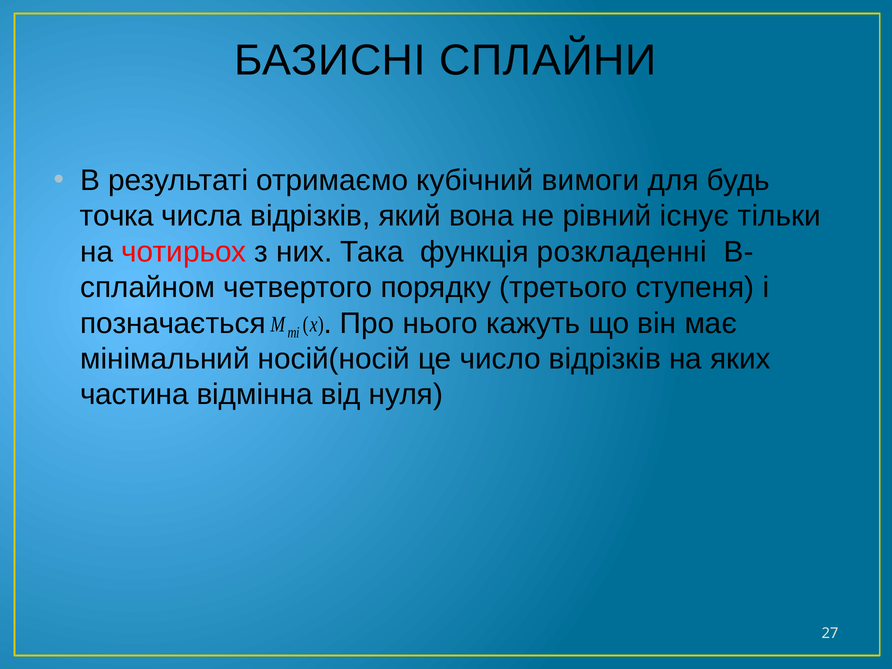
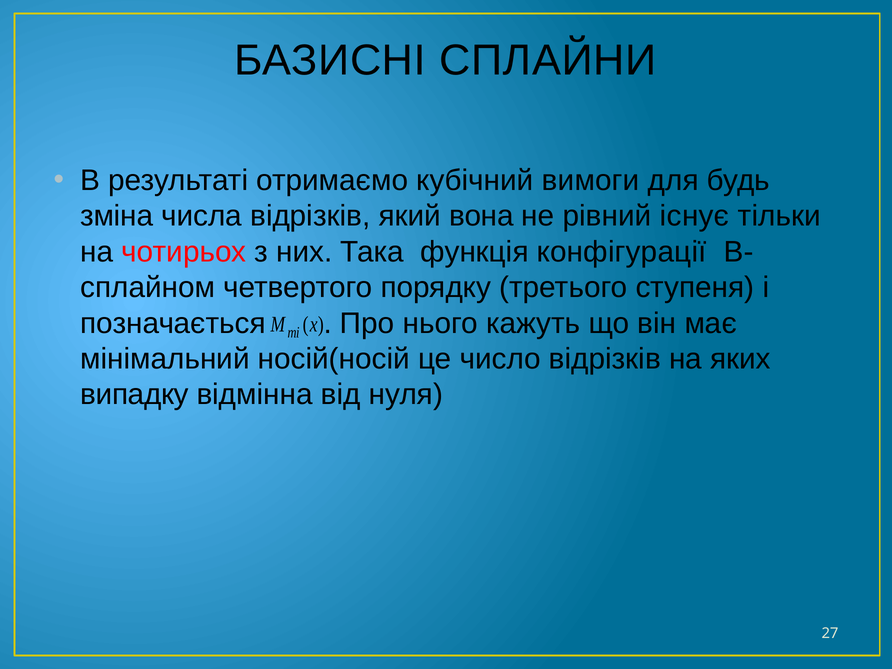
точка: точка -> зміна
розкладенні: розкладенні -> конфігурації
частина: частина -> випадку
